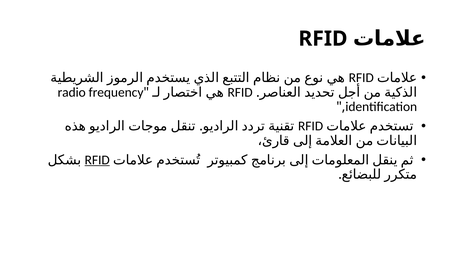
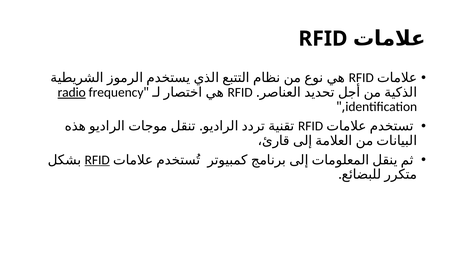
radio underline: none -> present
